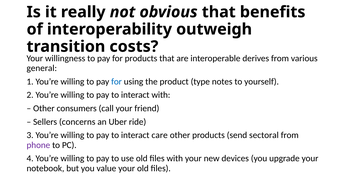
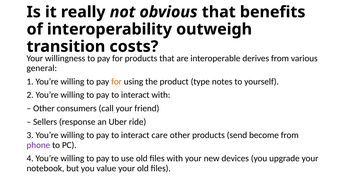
for at (117, 82) colour: blue -> orange
concerns: concerns -> response
sectoral: sectoral -> become
